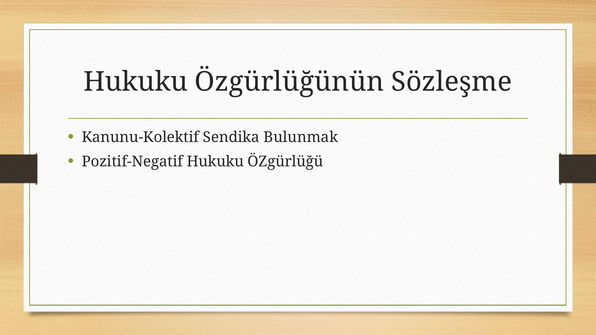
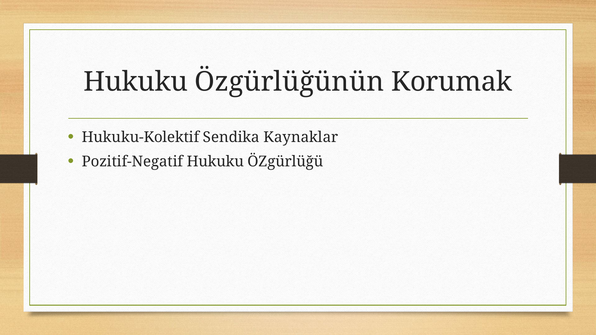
Sözleşme: Sözleşme -> Korumak
Kanunu-Kolektif: Kanunu-Kolektif -> Hukuku-Kolektif
Bulunmak: Bulunmak -> Kaynaklar
